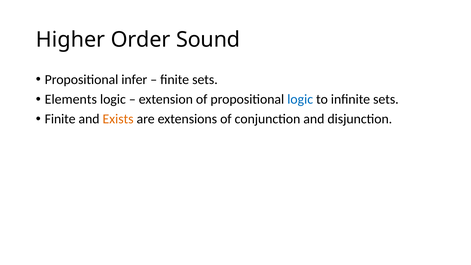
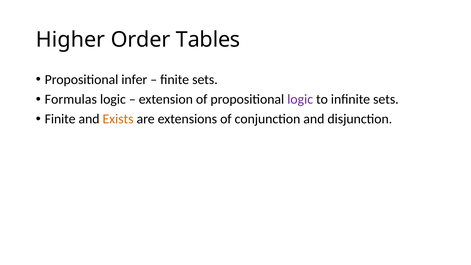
Sound: Sound -> Tables
Elements: Elements -> Formulas
logic at (300, 99) colour: blue -> purple
